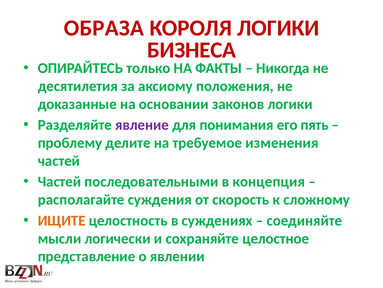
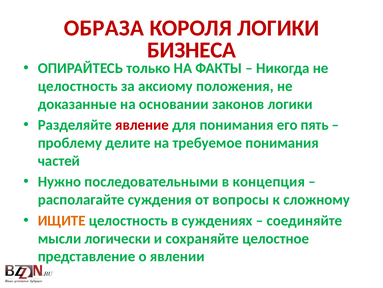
десятилетия at (78, 86): десятилетия -> целостность
явление colour: purple -> red
требуемое изменения: изменения -> понимания
Частей at (59, 181): Частей -> Нужно
скорость: скорость -> вопросы
